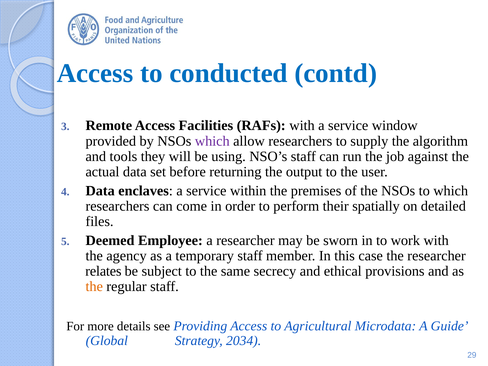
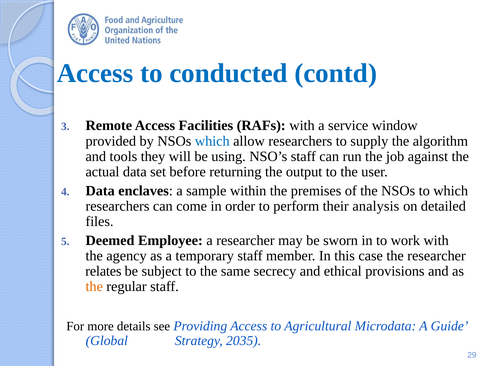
which at (212, 141) colour: purple -> blue
enclaves a service: service -> sample
spatially: spatially -> analysis
2034: 2034 -> 2035
